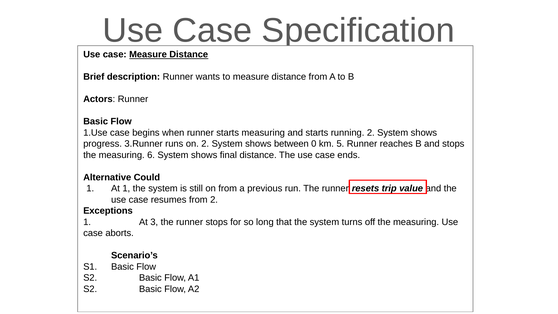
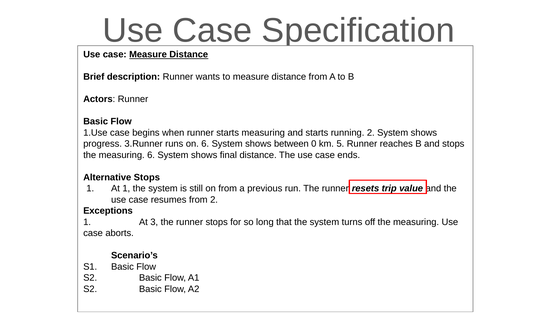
on 2: 2 -> 6
Alternative Could: Could -> Stops
